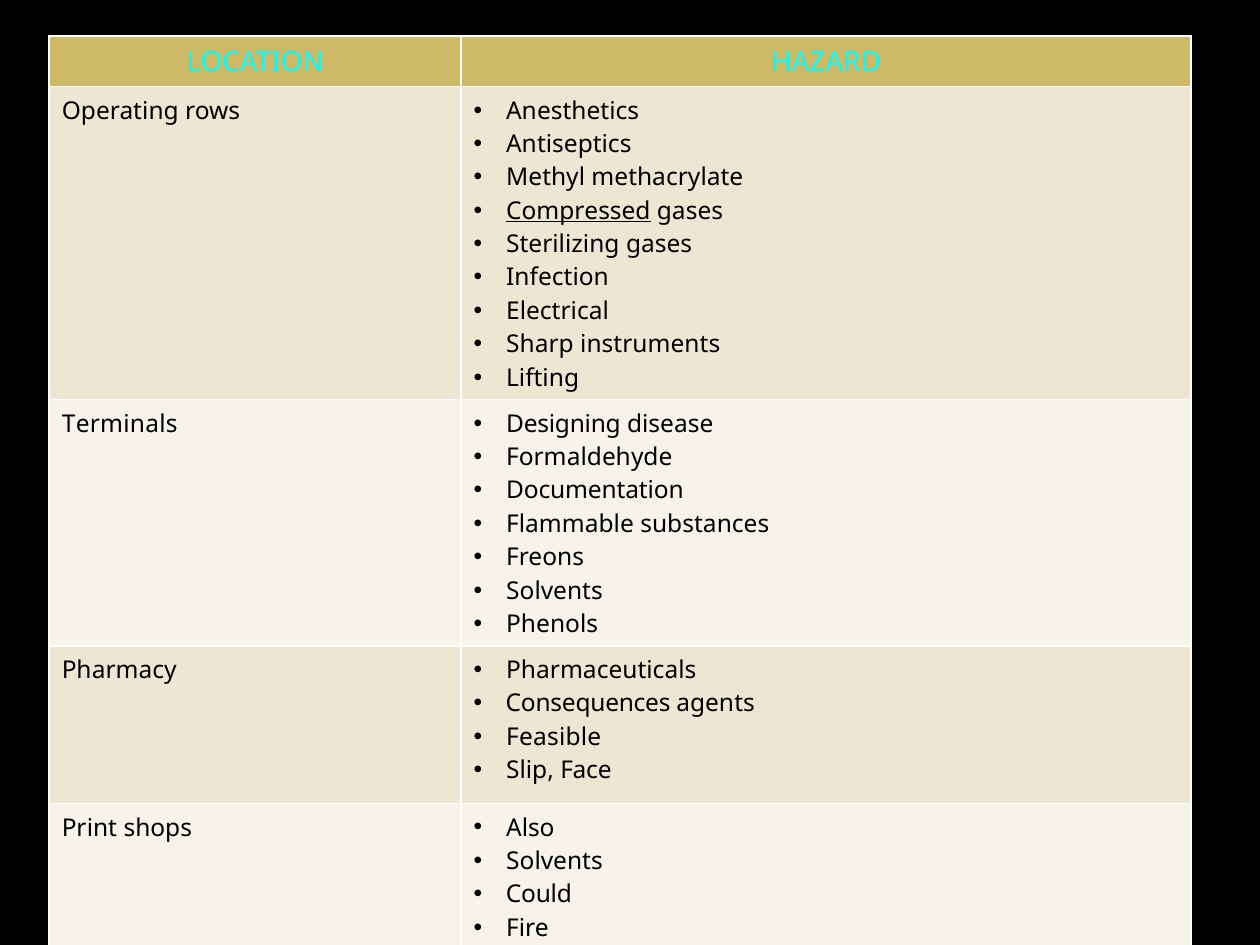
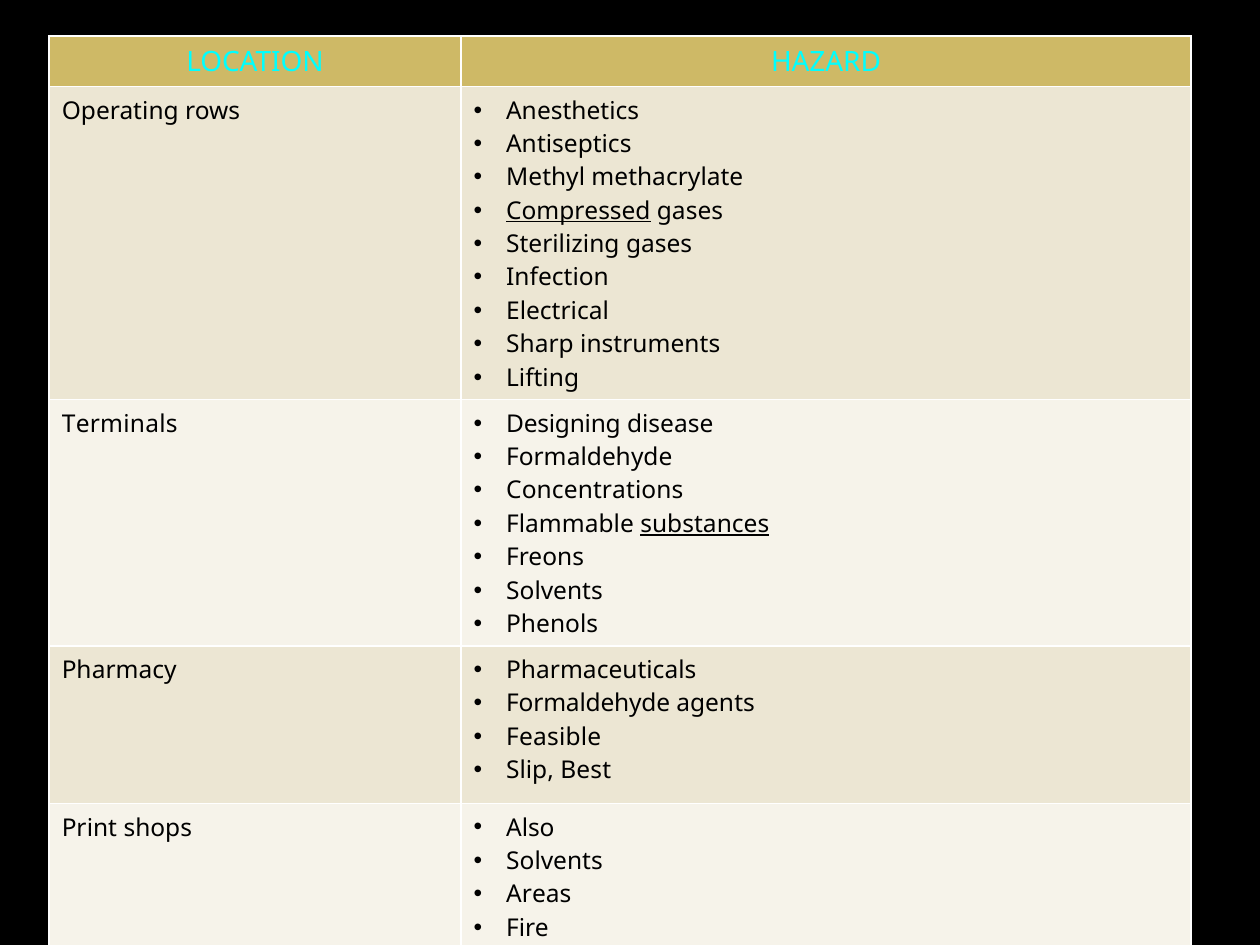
Documentation: Documentation -> Concentrations
substances underline: none -> present
Consequences at (588, 704): Consequences -> Formaldehyde
Face: Face -> Best
Could: Could -> Areas
